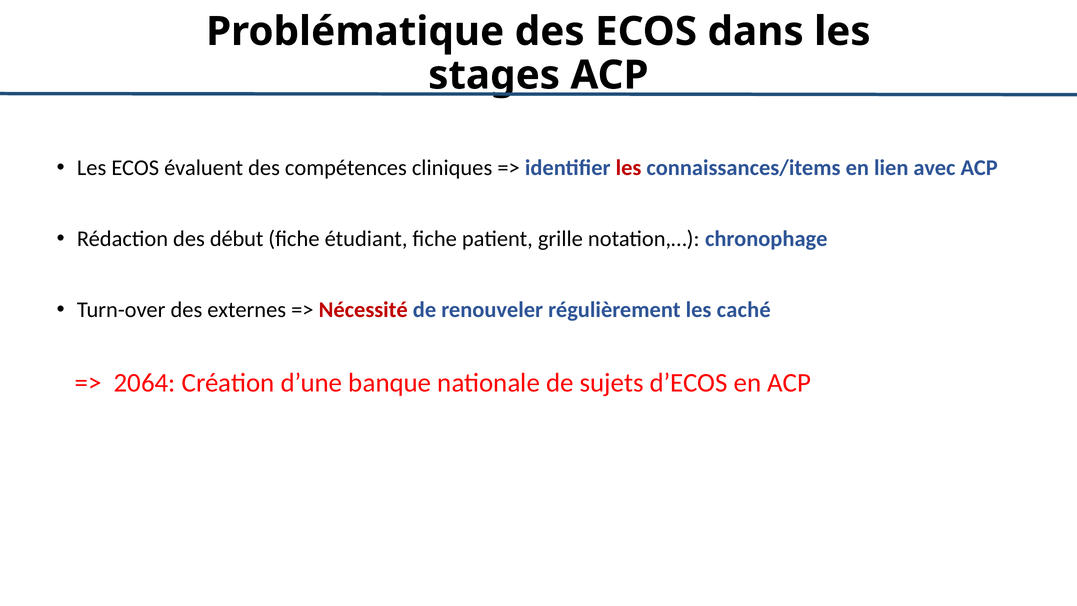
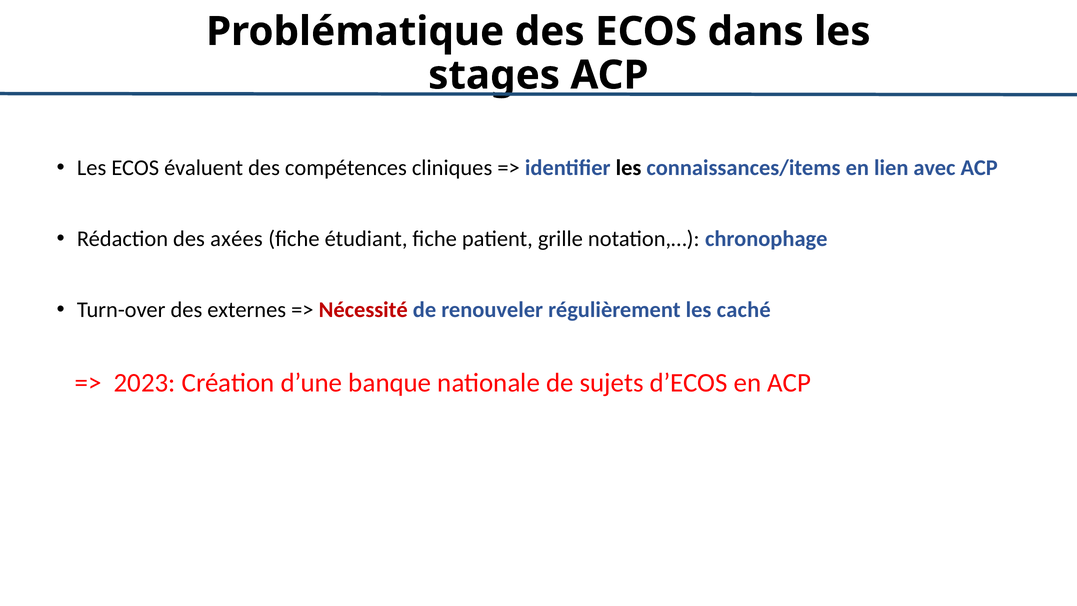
les at (629, 168) colour: red -> black
début: début -> axées
2064: 2064 -> 2023
